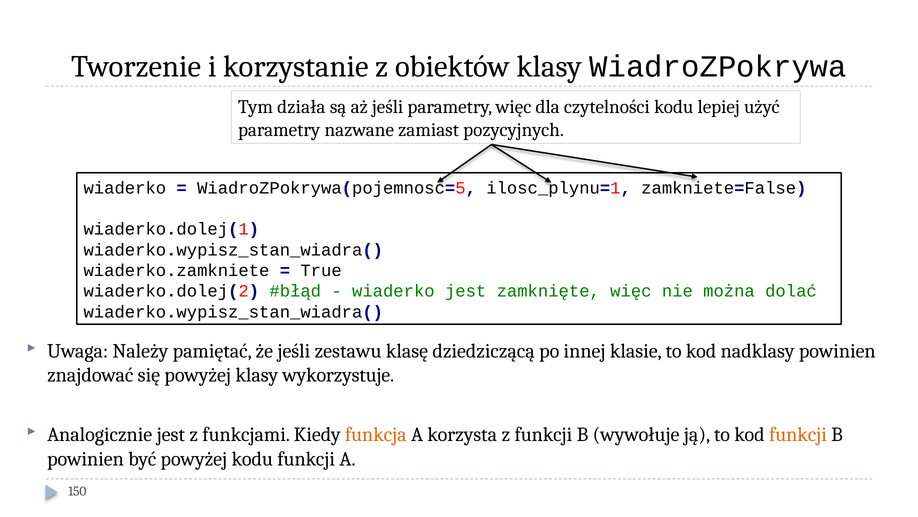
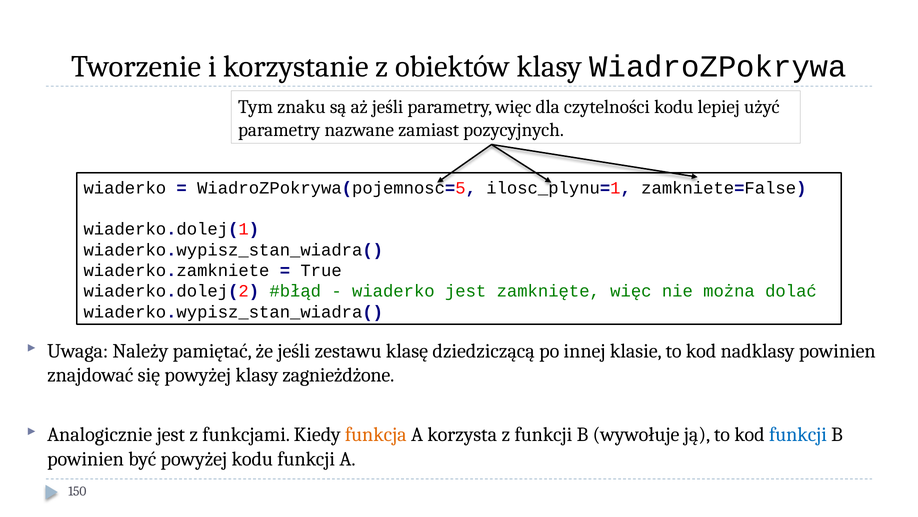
działa: działa -> znaku
wykorzystuje: wykorzystuje -> zagnieżdżone
funkcji at (798, 434) colour: orange -> blue
